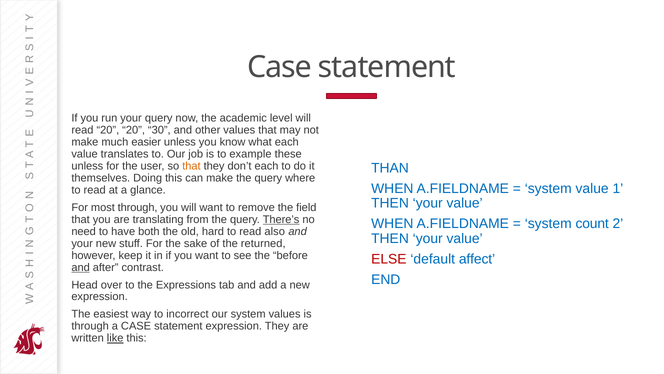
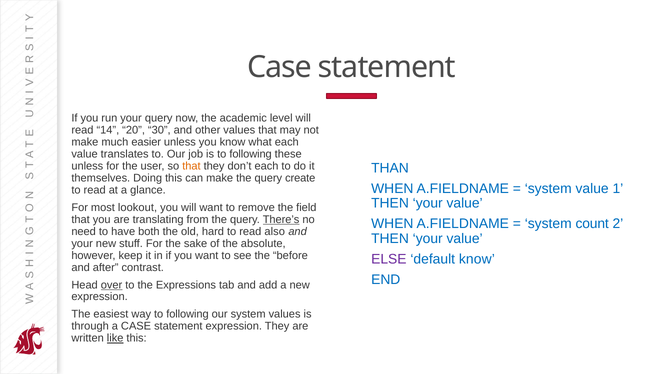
read 20: 20 -> 14
is to example: example -> following
where: where -> create
most through: through -> lookout
returned: returned -> absolute
ELSE colour: red -> purple
default affect: affect -> know
and at (81, 267) underline: present -> none
over underline: none -> present
way to incorrect: incorrect -> following
